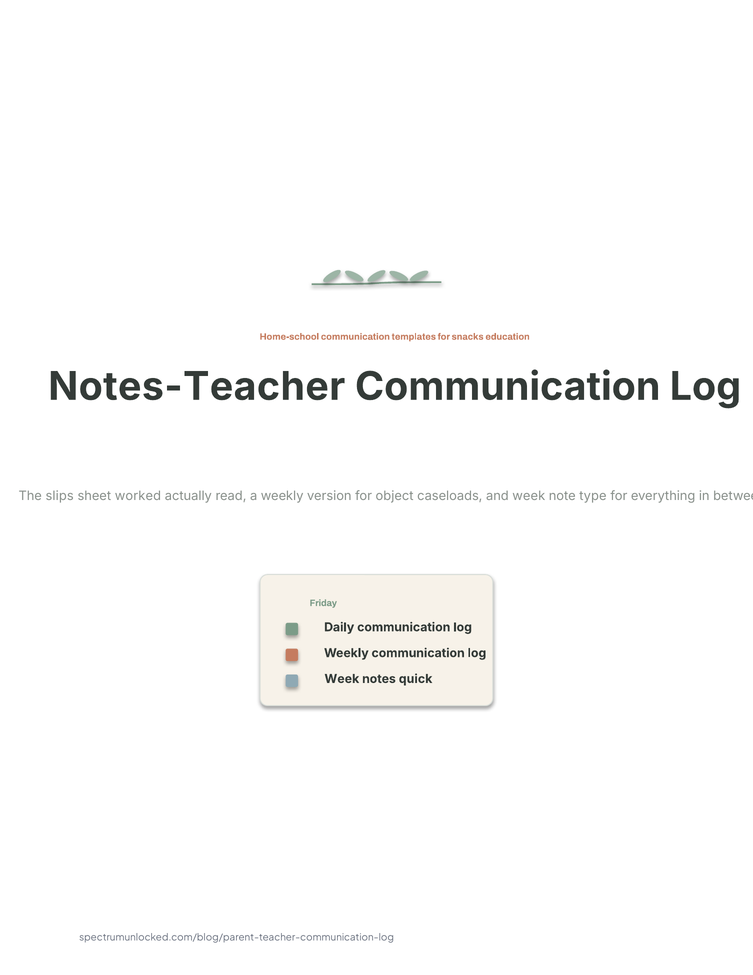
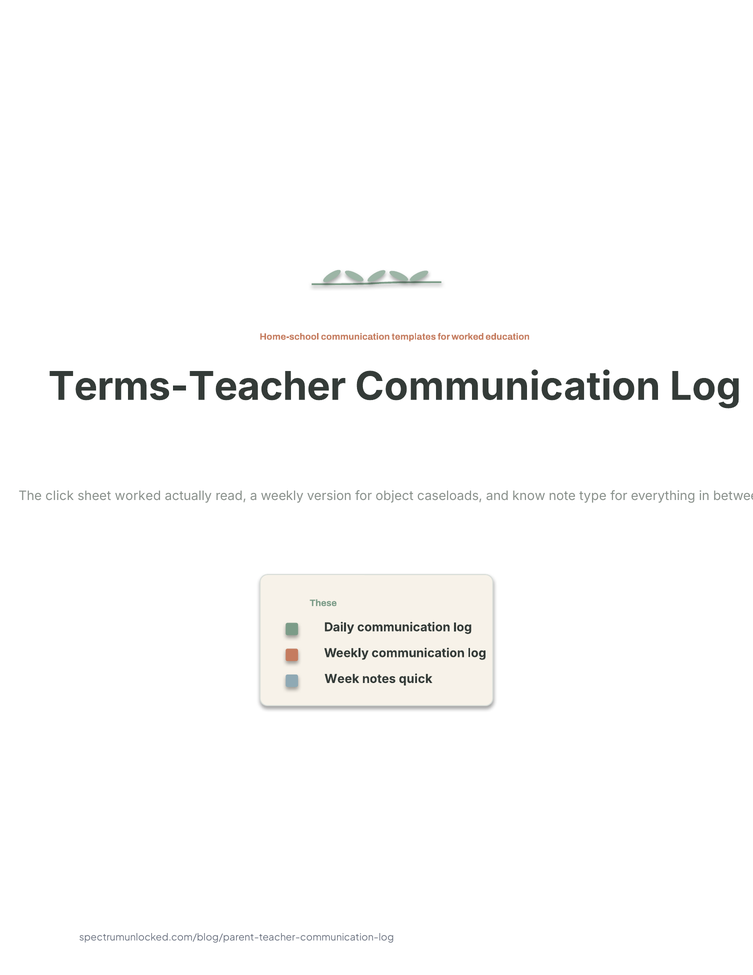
for snacks: snacks -> worked
Notes-Teacher: Notes-Teacher -> Terms-Teacher
slips: slips -> click
and week: week -> know
Friday: Friday -> These
